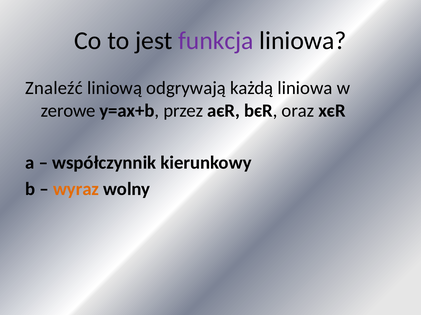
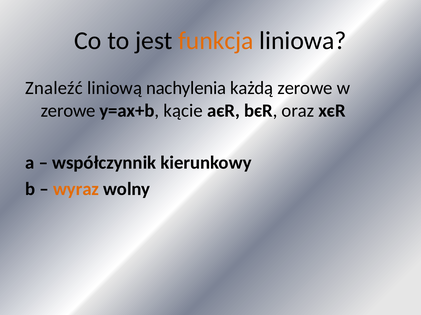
funkcja colour: purple -> orange
odgrywają: odgrywają -> nachylenia
każdą liniowa: liniowa -> zerowe
przez: przez -> kącie
